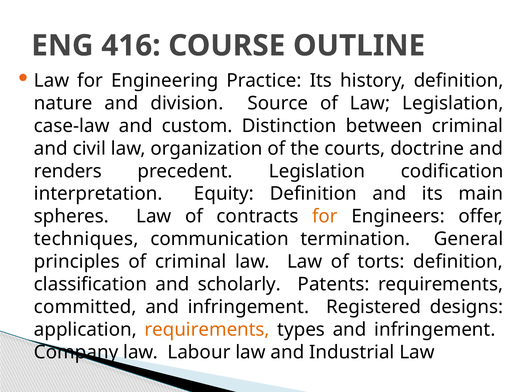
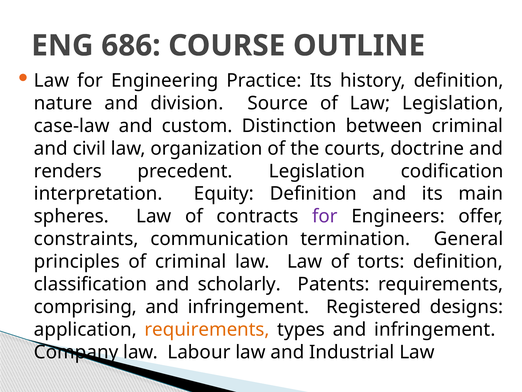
416: 416 -> 686
for at (325, 216) colour: orange -> purple
techniques: techniques -> constraints
committed: committed -> comprising
